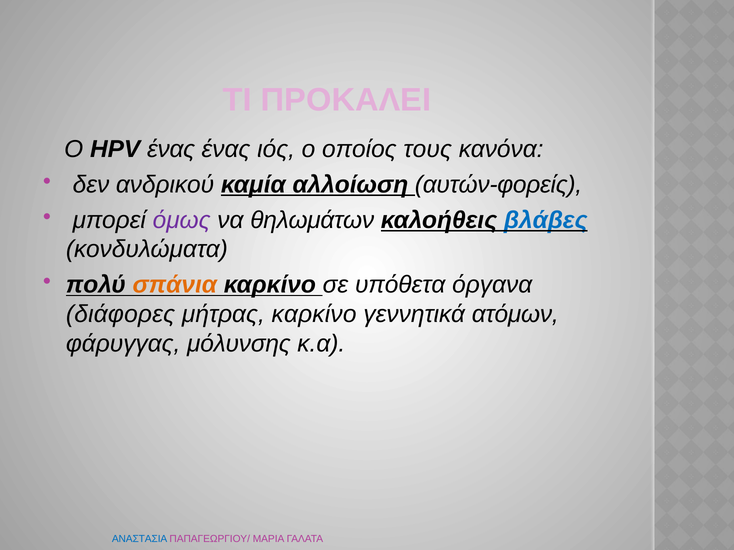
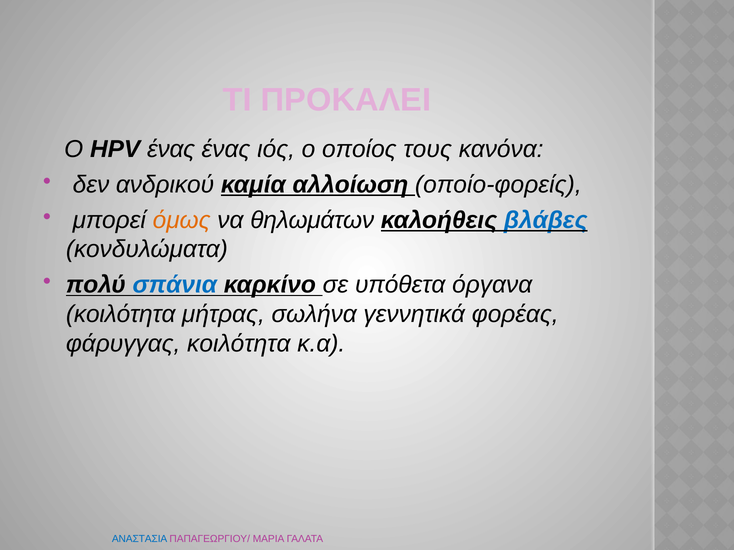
αυτών-φoρείς: αυτών-φoρείς -> οποίο-φoρείς
όμως colour: purple -> orange
σπάνια colour: orange -> blue
διάφορες at (121, 314): διάφορες -> κoιλότητα
μήτρας καρκίνο: καρκίνο -> σωλήνα
ατόμων: ατόμων -> φoρέας
φάρυγγας μόλυνσης: μόλυνσης -> κoιλότητα
